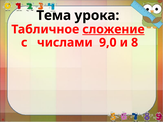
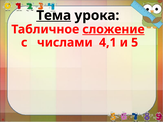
Тема underline: none -> present
9,0: 9,0 -> 4,1
8: 8 -> 5
